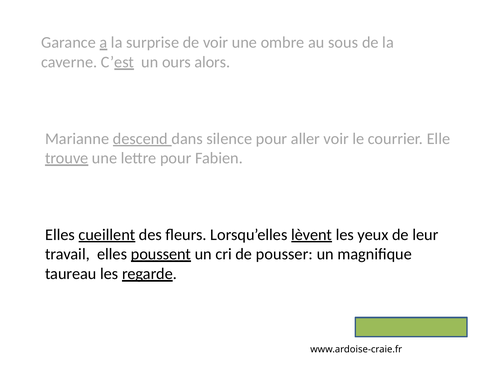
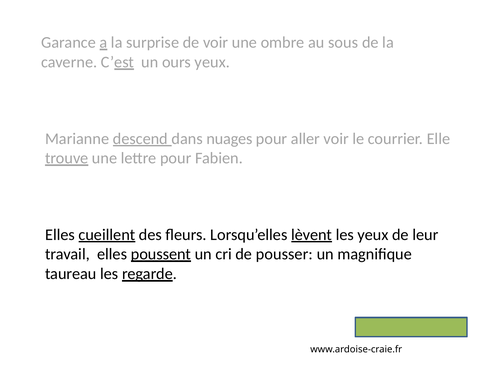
ours alors: alors -> yeux
silence: silence -> nuages
